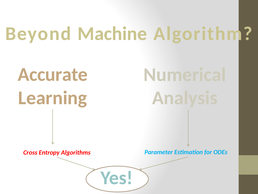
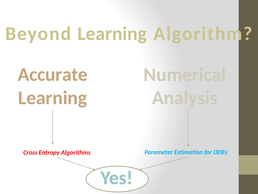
Beyond Machine: Machine -> Learning
